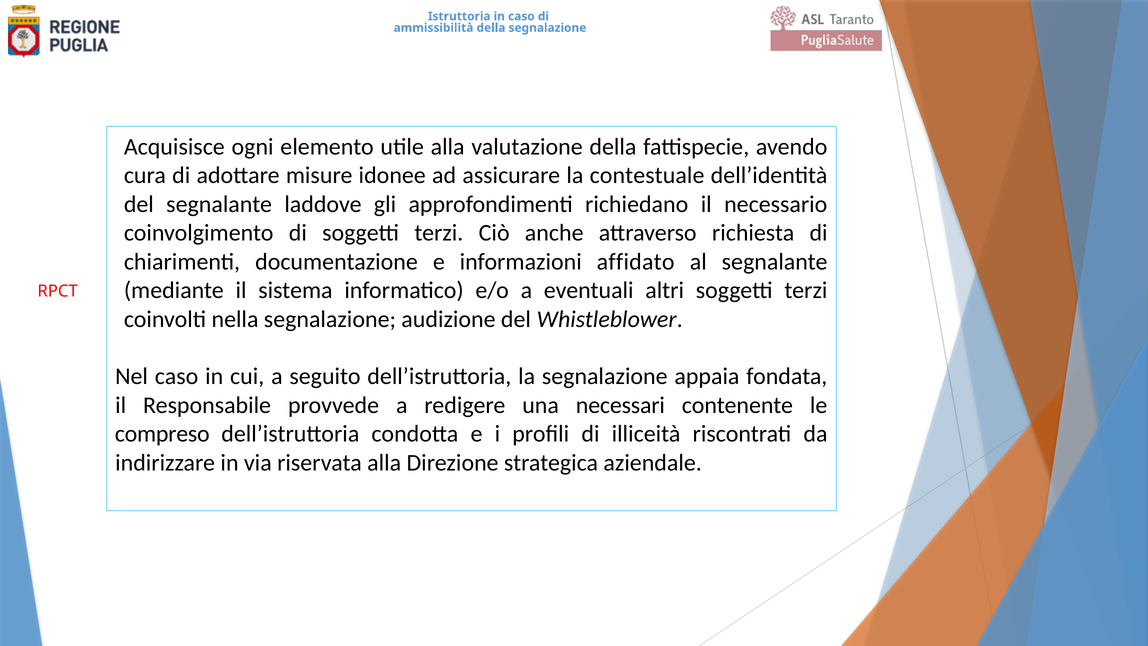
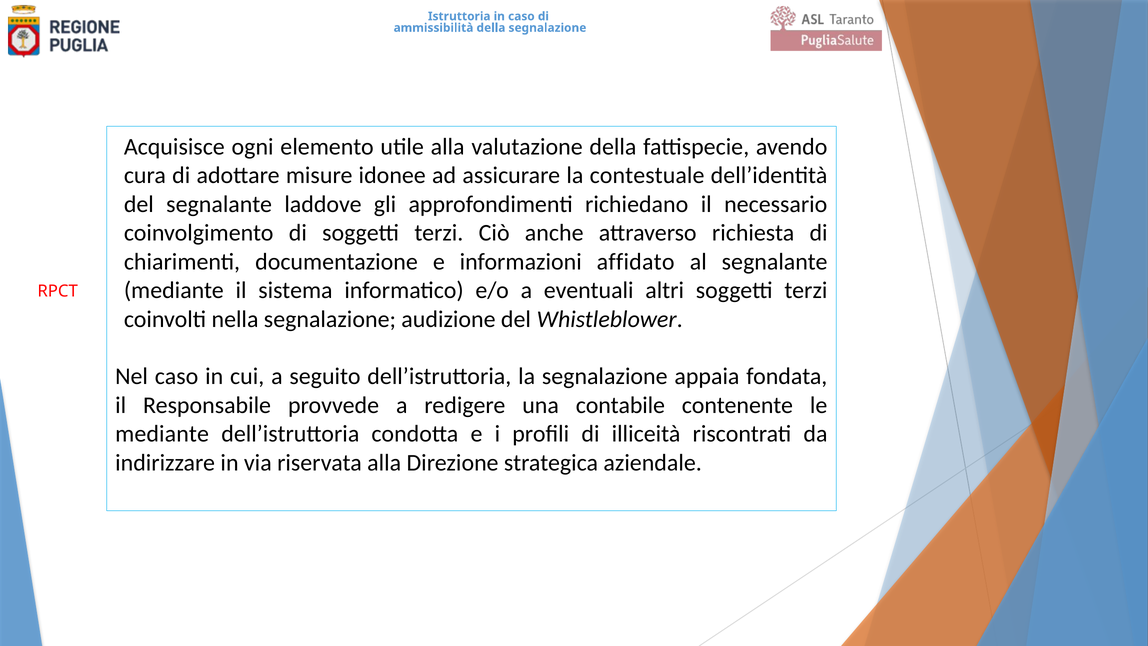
necessari: necessari -> contabile
compreso at (162, 434): compreso -> mediante
